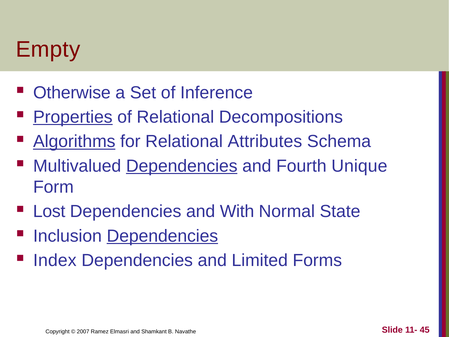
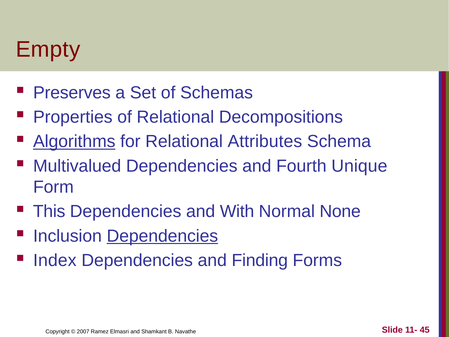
Otherwise: Otherwise -> Preserves
Inference: Inference -> Schemas
Properties underline: present -> none
Dependencies at (182, 166) underline: present -> none
Lost: Lost -> This
State: State -> None
Limited: Limited -> Finding
